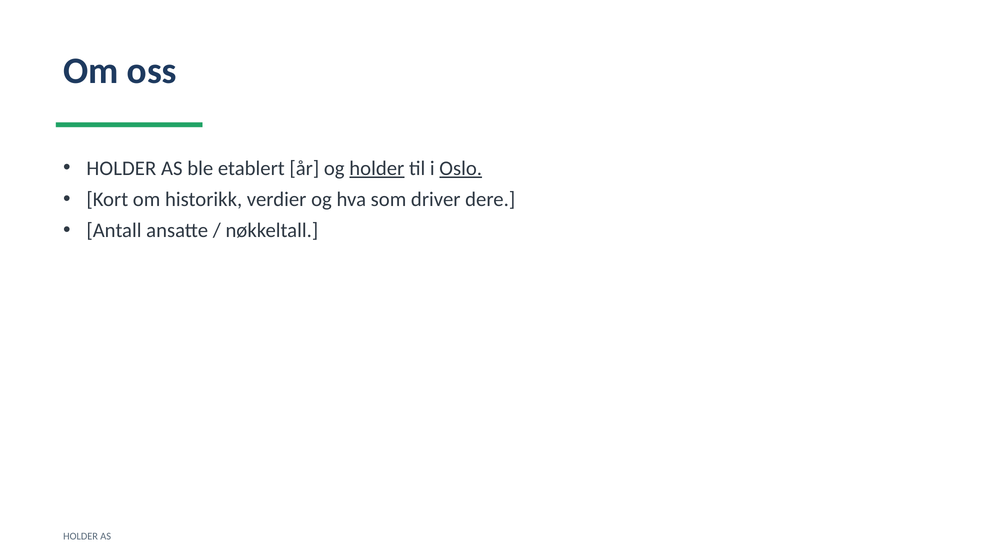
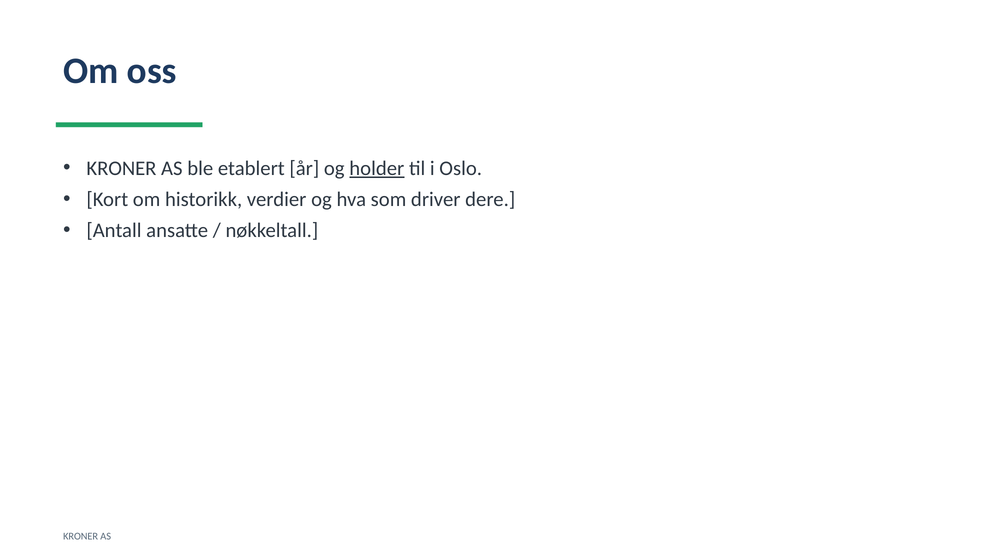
HOLDER at (121, 168): HOLDER -> KRONER
Oslo underline: present -> none
HOLDER at (81, 536): HOLDER -> KRONER
